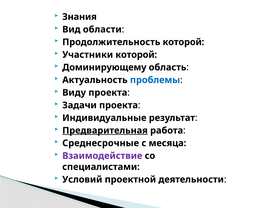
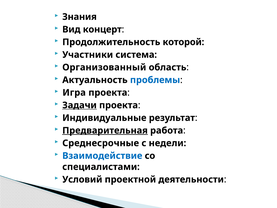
области: области -> концерт
Участники которой: которой -> система
Доминирующему: Доминирующему -> Организованный
Виду: Виду -> Игра
Задачи underline: none -> present
месяца: месяца -> недели
Взаимодействие colour: purple -> blue
